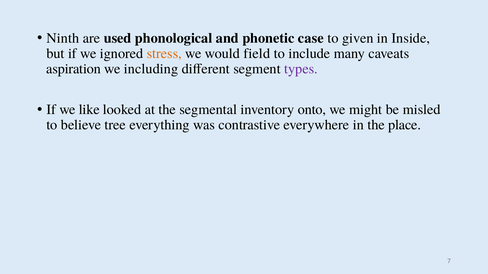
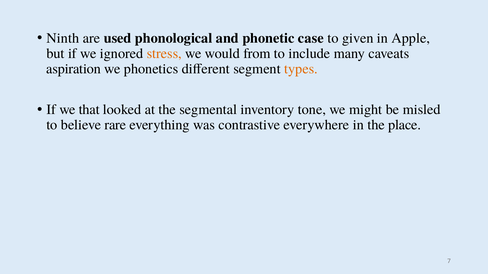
Inside: Inside -> Apple
field: field -> from
including: including -> phonetics
types colour: purple -> orange
like: like -> that
onto: onto -> tone
tree: tree -> rare
